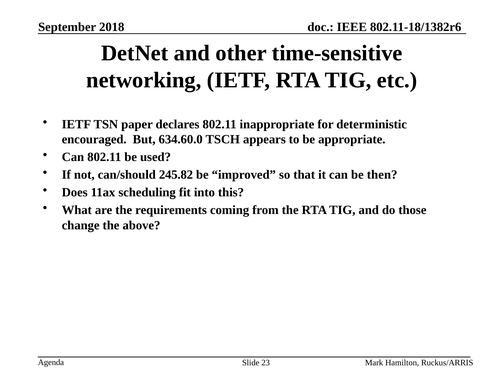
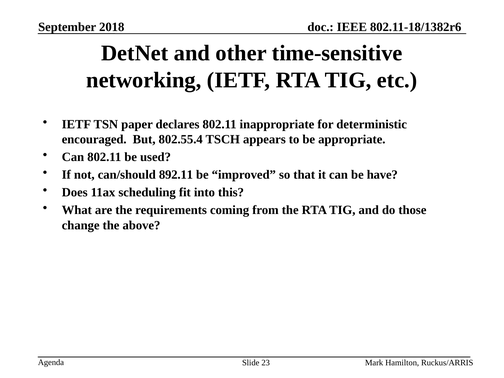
634.60.0: 634.60.0 -> 802.55.4
245.82: 245.82 -> 892.11
then: then -> have
